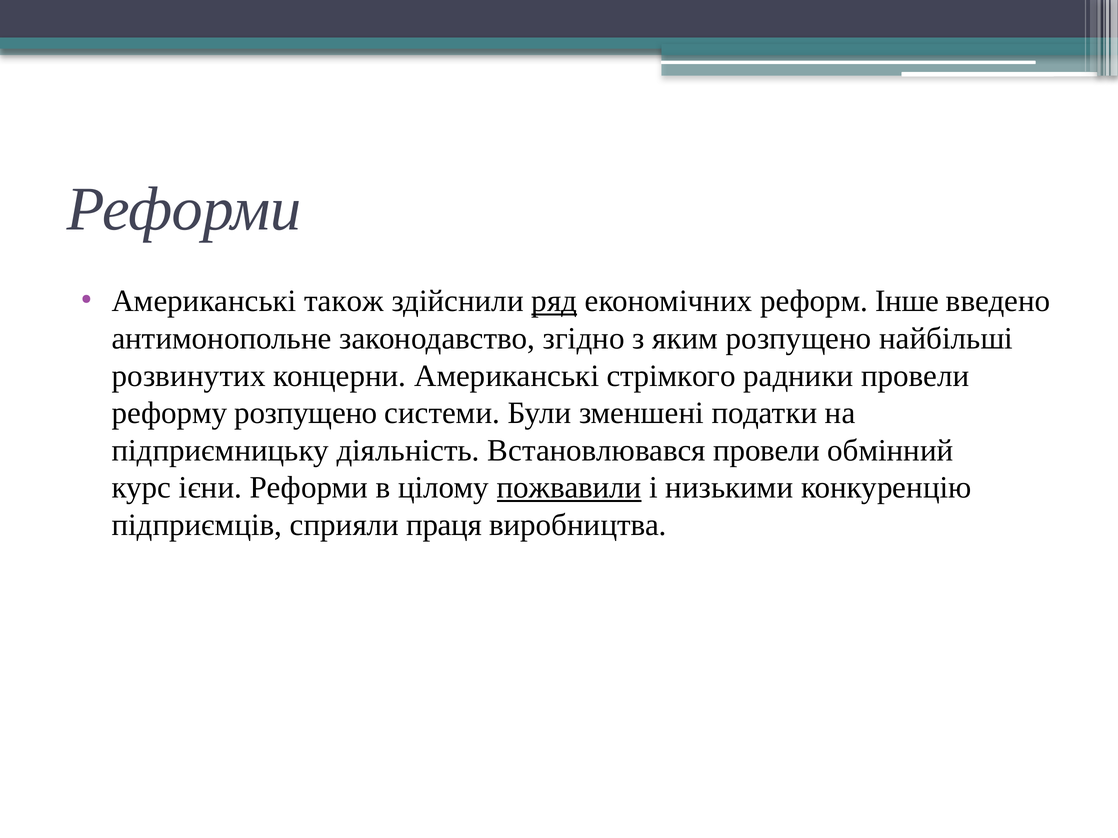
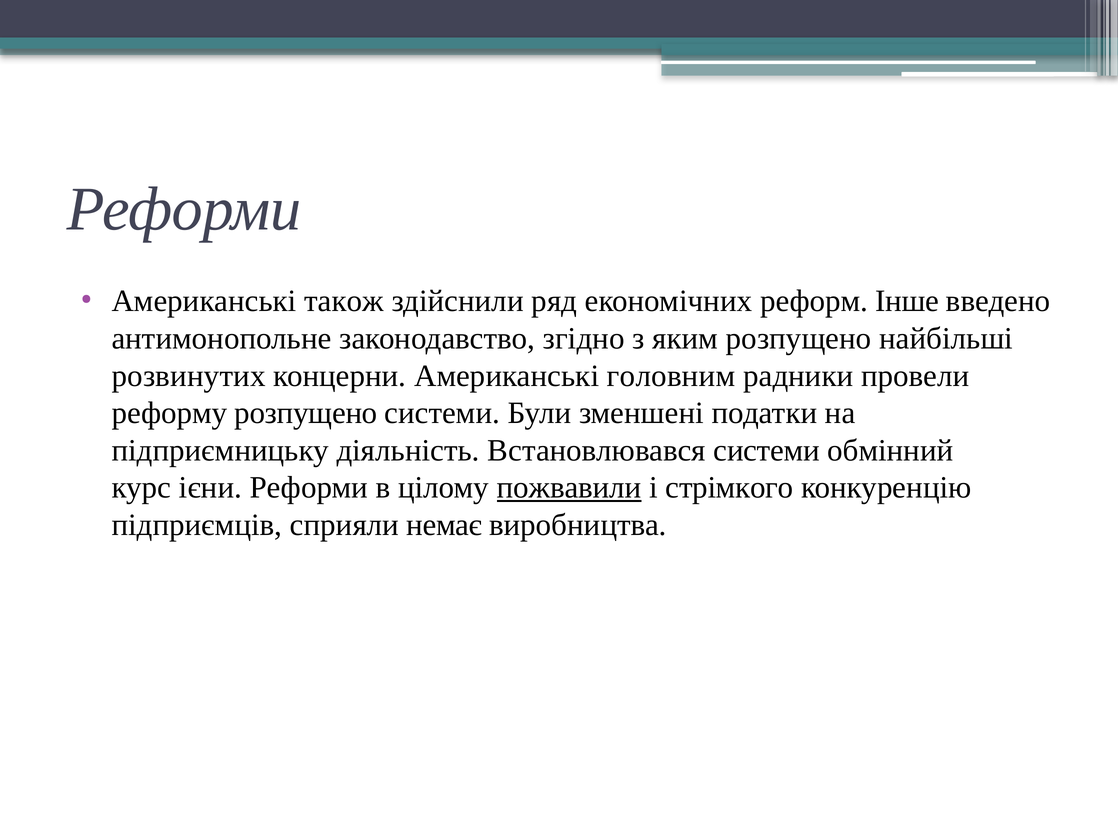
ряд underline: present -> none
стрімкого: стрімкого -> головним
Встановлювався провели: провели -> системи
низькими: низькими -> стрімкого
праця: праця -> немає
